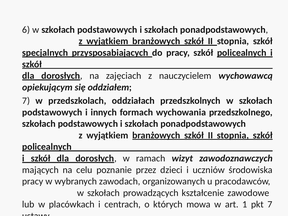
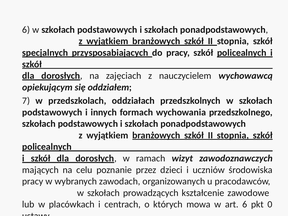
art 1: 1 -> 6
pkt 7: 7 -> 0
